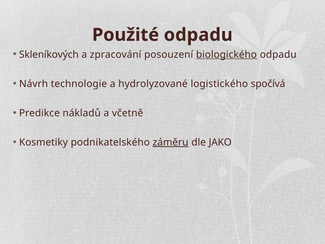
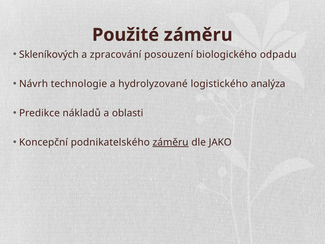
Použité odpadu: odpadu -> záměru
biologického underline: present -> none
spočívá: spočívá -> analýza
včetně: včetně -> oblasti
Kosmetiky: Kosmetiky -> Koncepční
